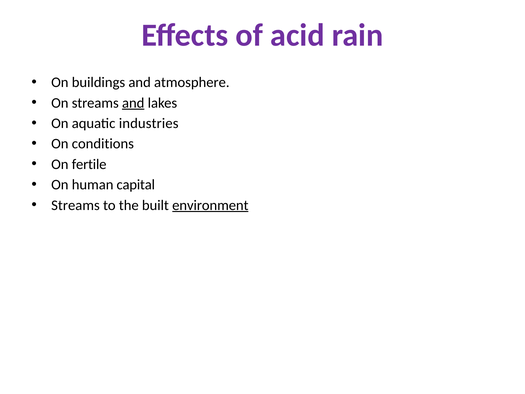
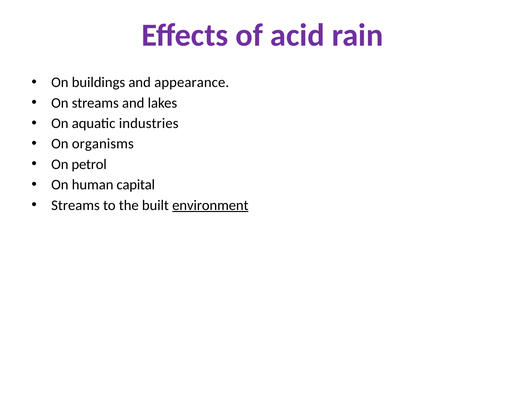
atmosphere: atmosphere -> appearance
and at (133, 103) underline: present -> none
conditions: conditions -> organisms
fertile: fertile -> petrol
